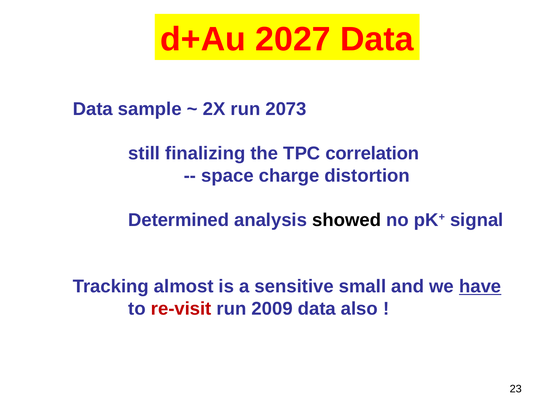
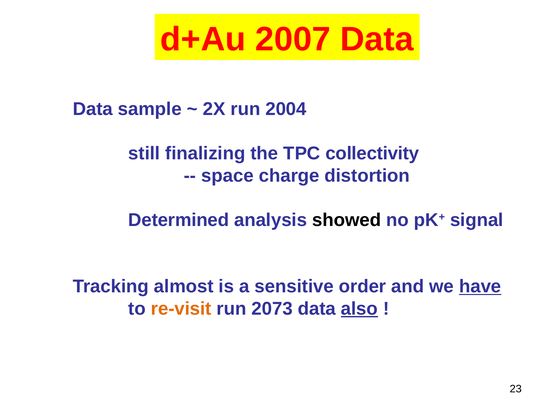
2027: 2027 -> 2007
2073: 2073 -> 2004
correlation: correlation -> collectivity
small: small -> order
re-visit colour: red -> orange
2009: 2009 -> 2073
also underline: none -> present
